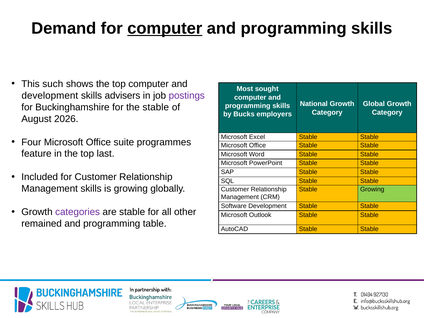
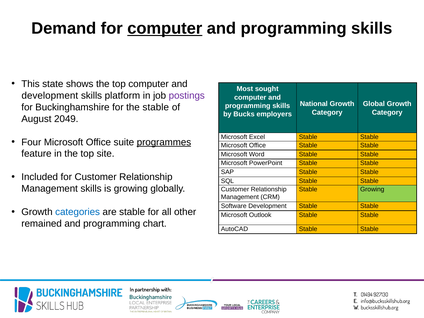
such: such -> state
advisers: advisers -> platform
2026: 2026 -> 2049
programmes underline: none -> present
last: last -> site
categories colour: purple -> blue
table: table -> chart
